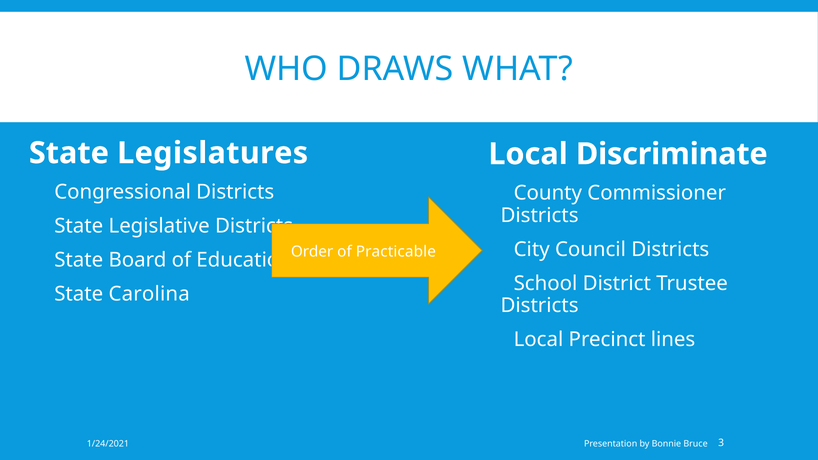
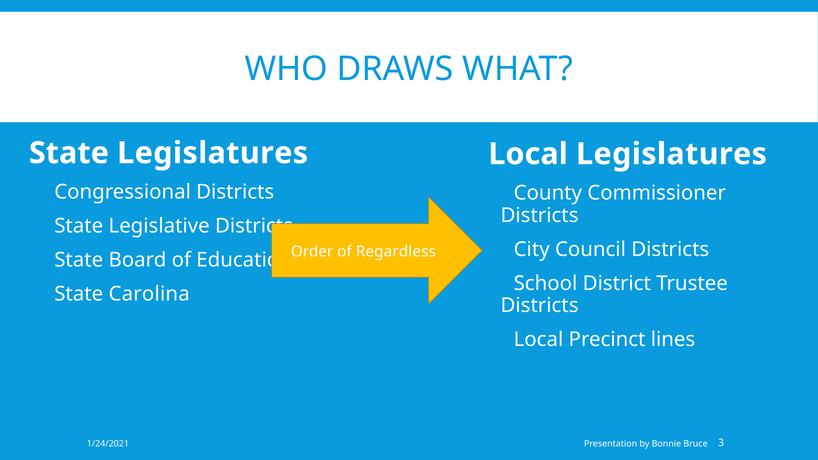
Local Discriminate: Discriminate -> Legislatures
Practicable: Practicable -> Regardless
